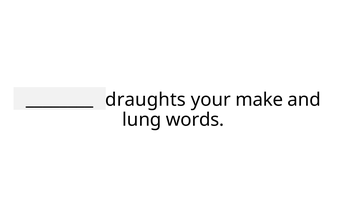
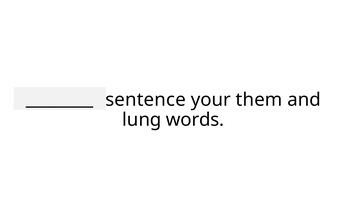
draughts: draughts -> sentence
make: make -> them
